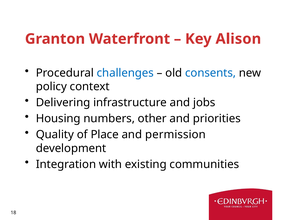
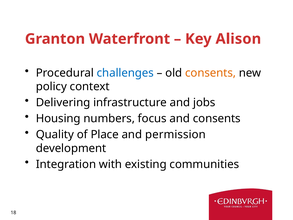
consents at (211, 73) colour: blue -> orange
other: other -> focus
and priorities: priorities -> consents
